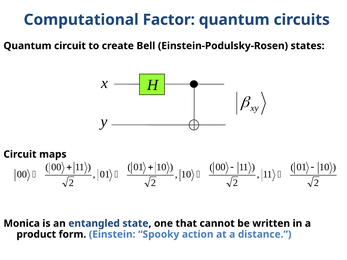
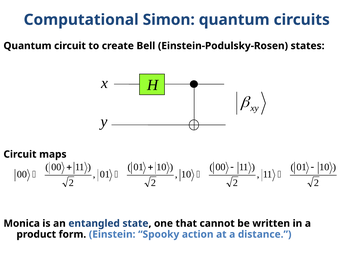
Factor: Factor -> Simon
